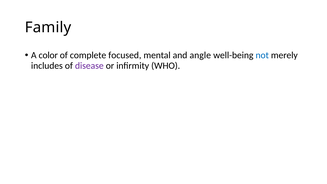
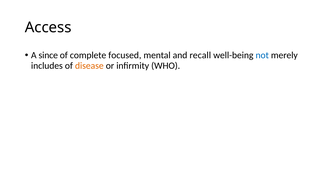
Family: Family -> Access
color: color -> since
angle: angle -> recall
disease colour: purple -> orange
